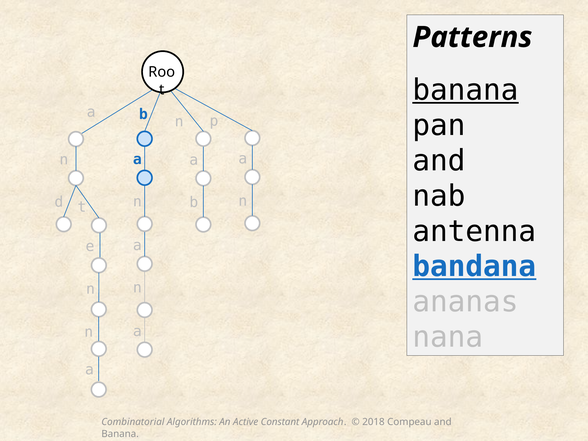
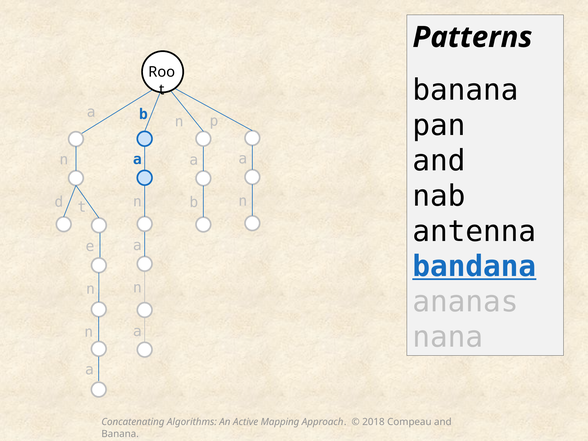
banana at (466, 90) underline: present -> none
Combinatorial: Combinatorial -> Concatenating
Constant: Constant -> Mapping
